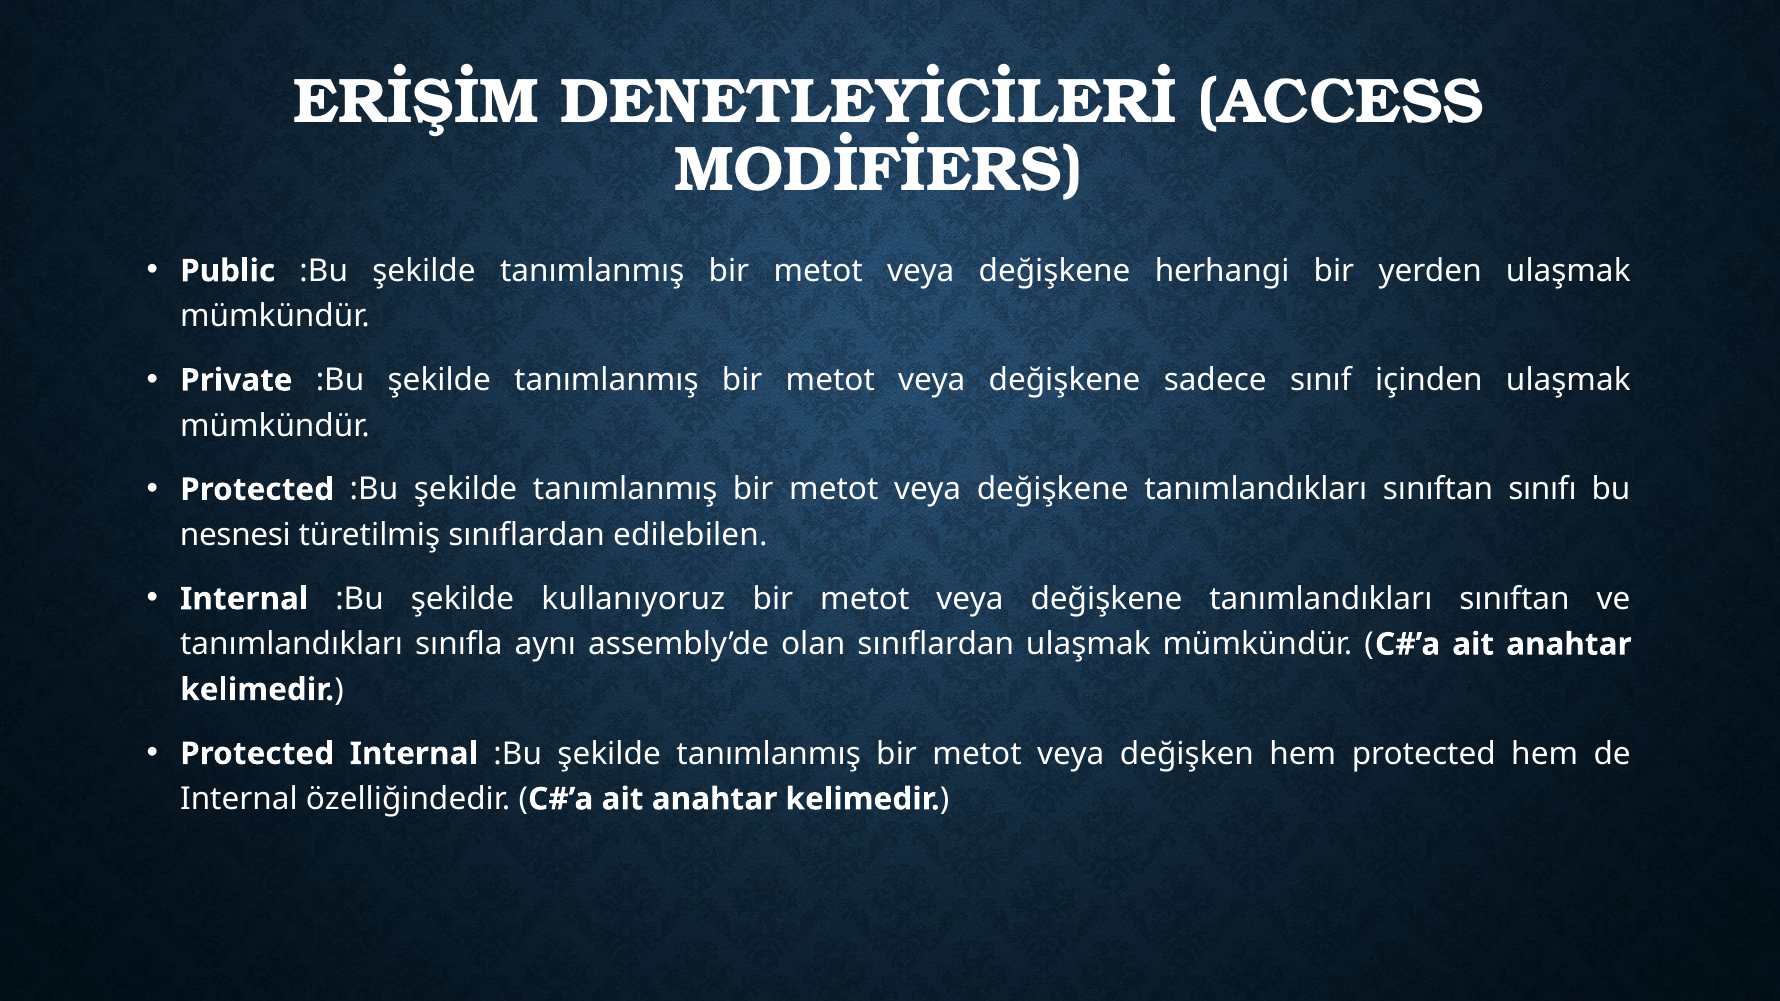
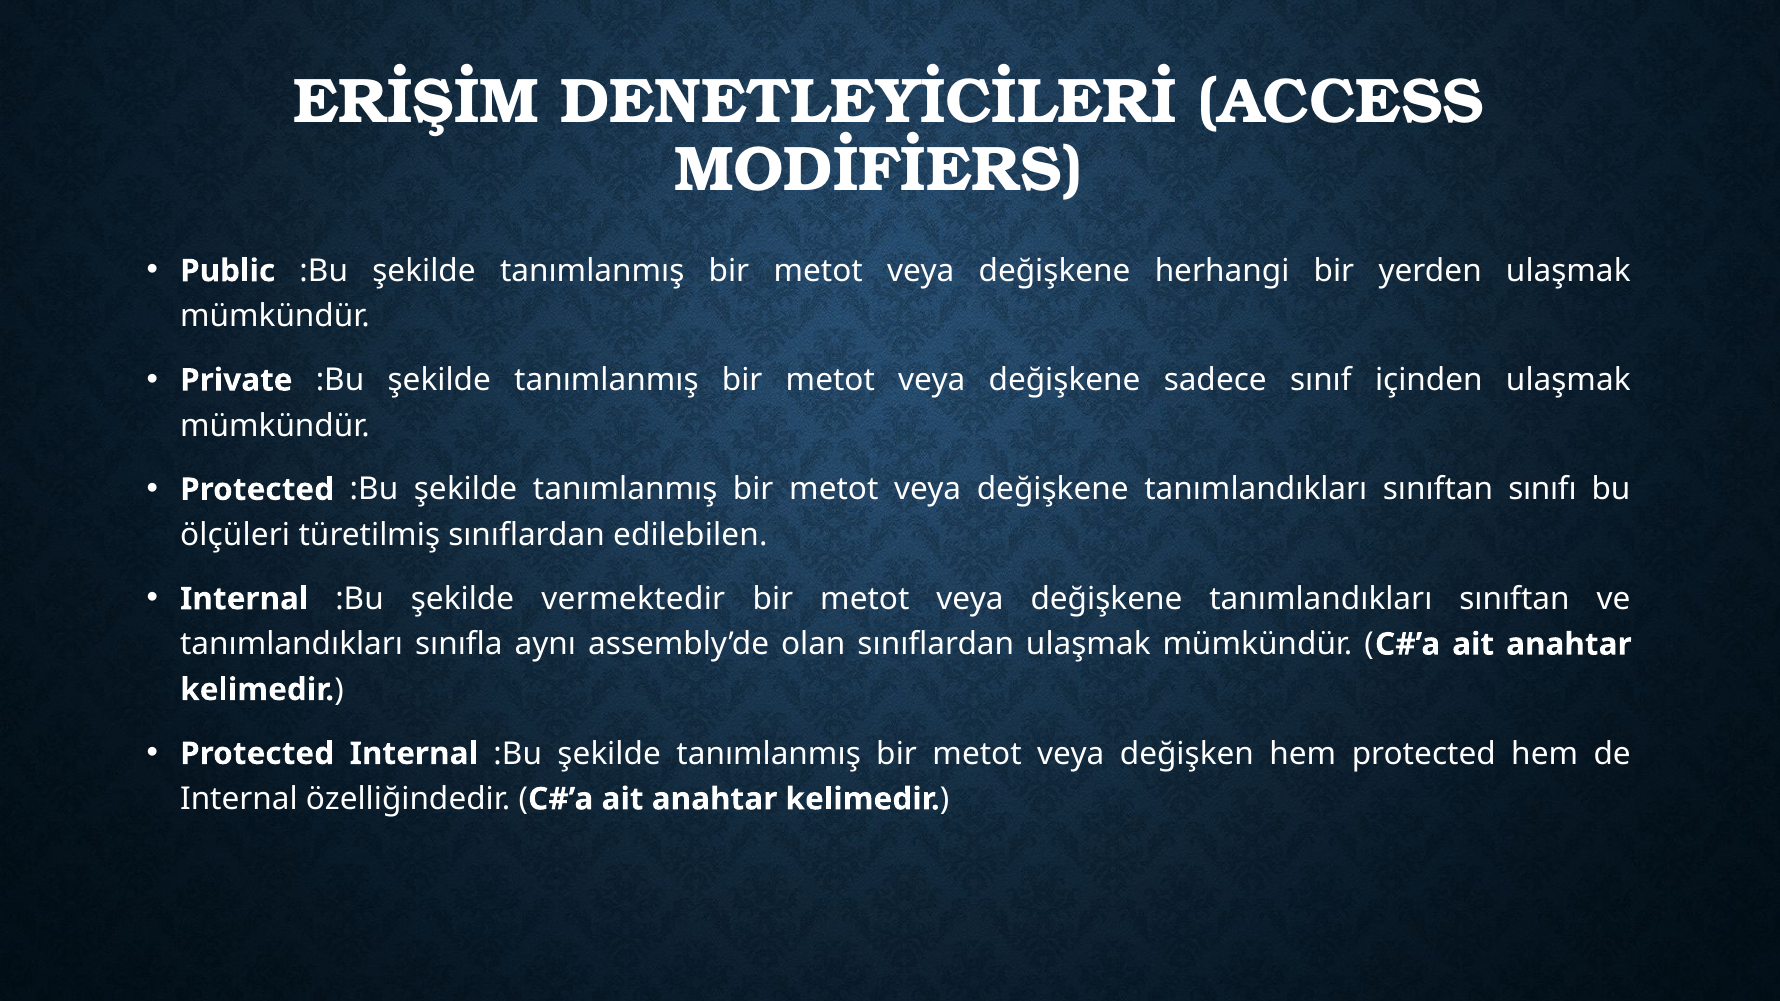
nesnesi: nesnesi -> ölçüleri
kullanıyoruz: kullanıyoruz -> vermektedir
